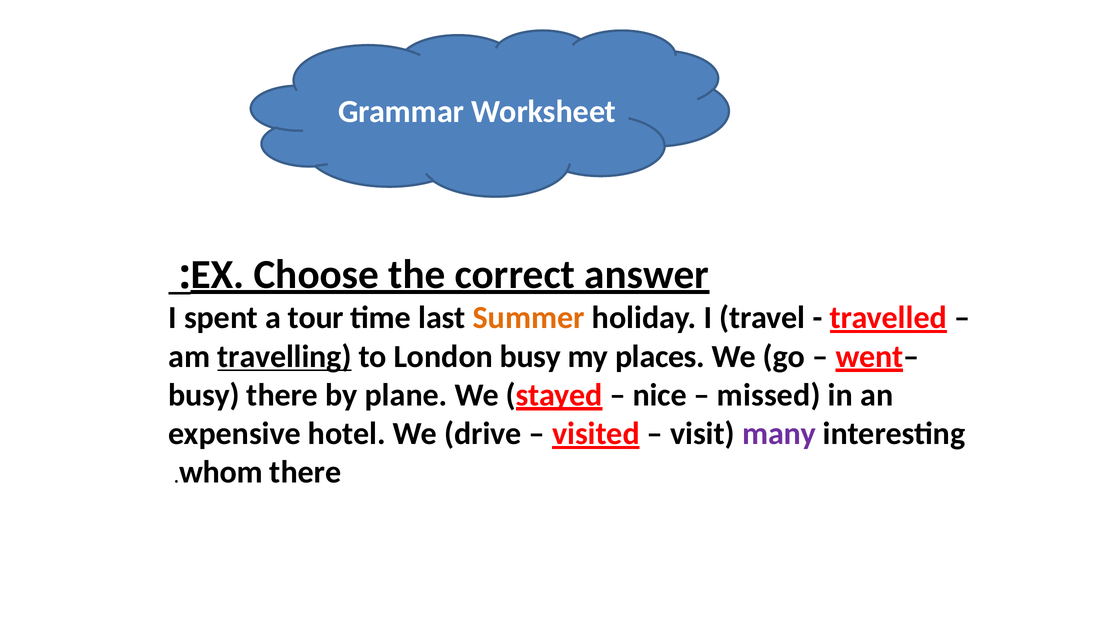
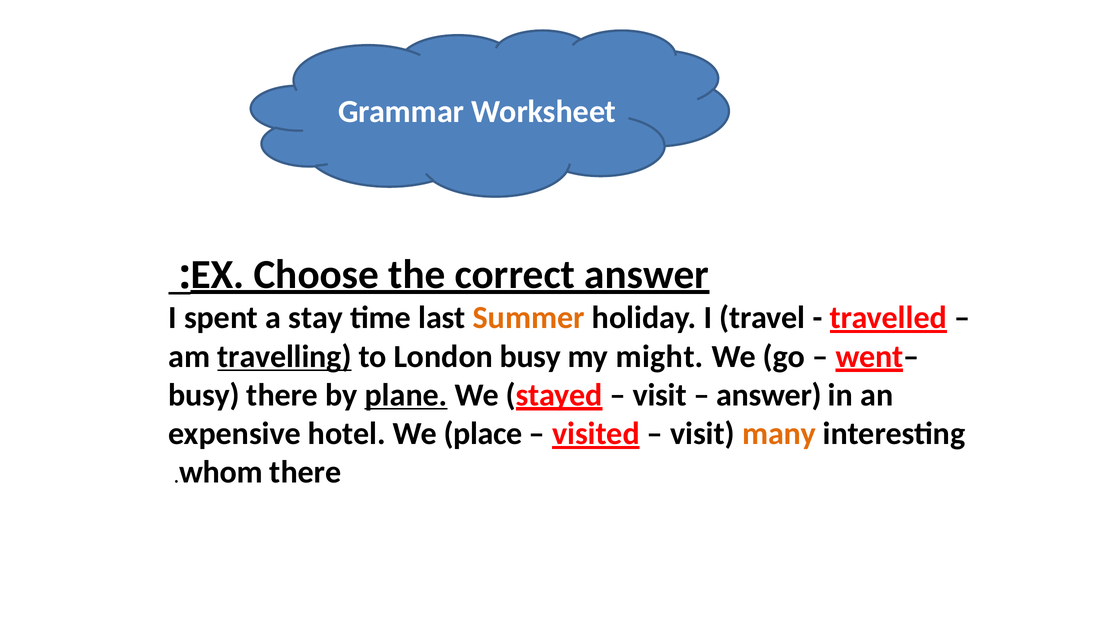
tour: tour -> stay
places: places -> might
plane underline: none -> present
nice at (660, 395): nice -> visit
missed at (769, 395): missed -> answer
drive: drive -> place
many colour: purple -> orange
